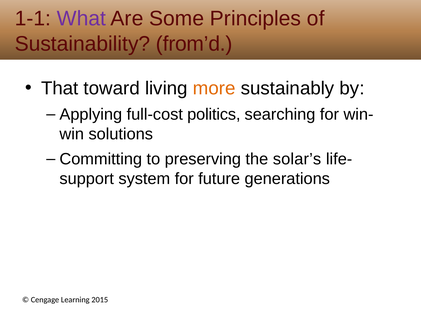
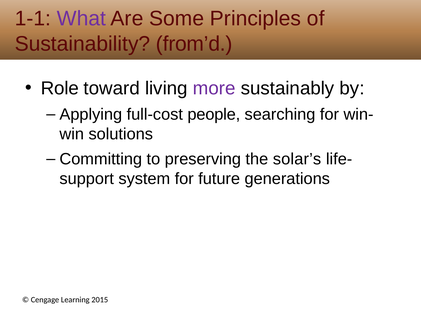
That: That -> Role
more colour: orange -> purple
politics: politics -> people
